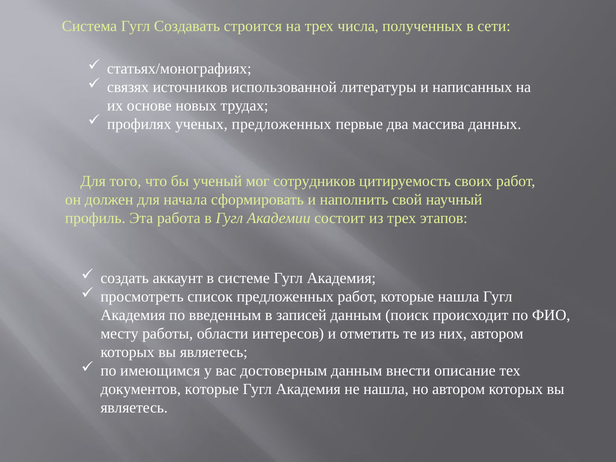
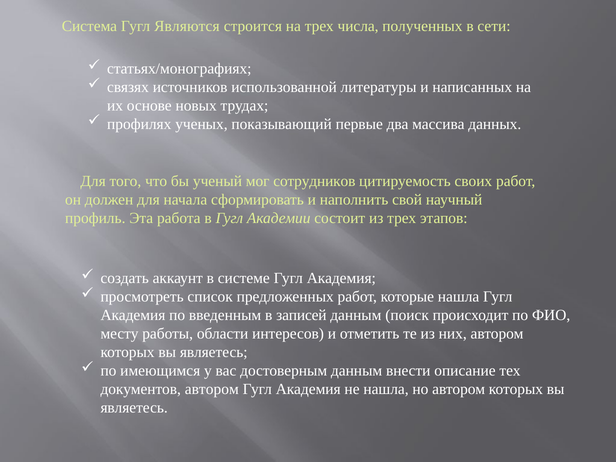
Создавать: Создавать -> Являются
ученых предложенных: предложенных -> показывающий
документов которые: которые -> автором
